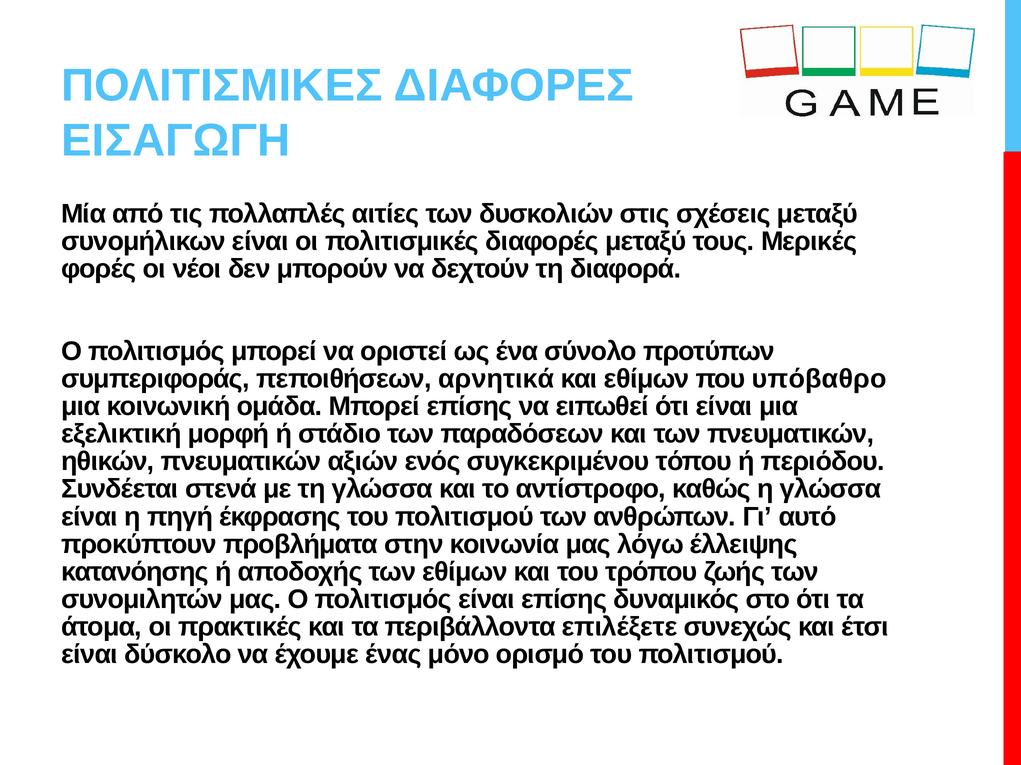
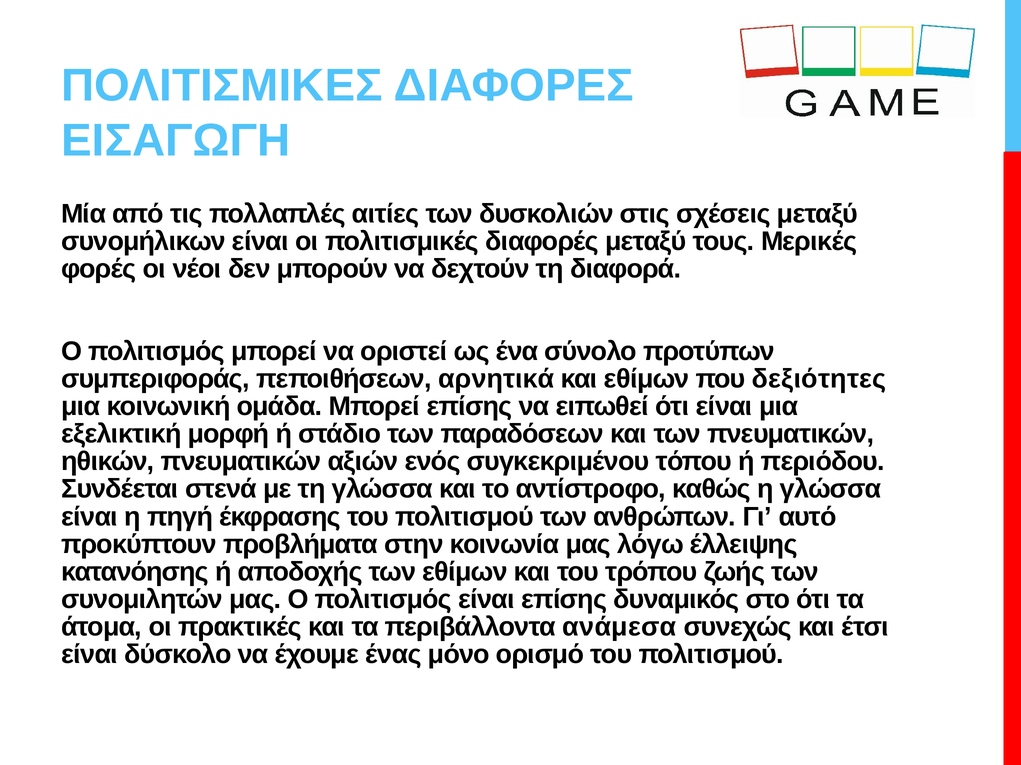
υπόβαθρο: υπόβαθρο -> δεξιότητες
επιλέξετε: επιλέξετε -> ανάμεσα
